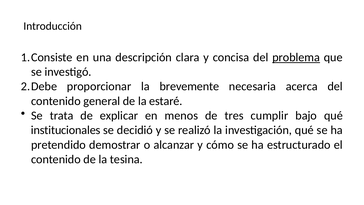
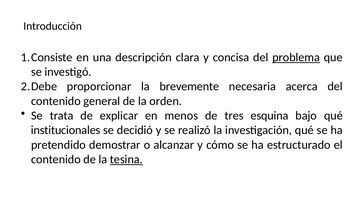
estaré: estaré -> orden
cumplir: cumplir -> esquina
tesina underline: none -> present
